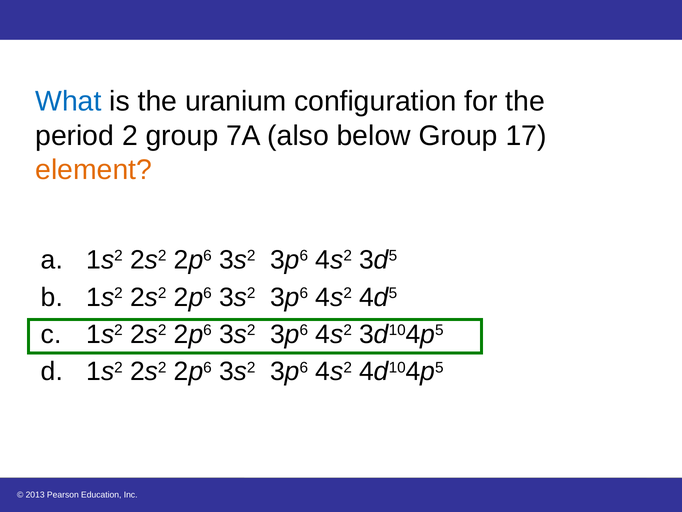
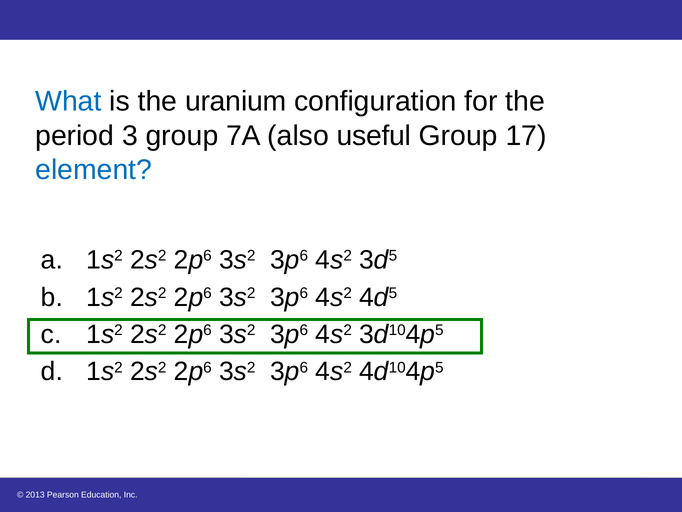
2: 2 -> 3
below: below -> useful
element colour: orange -> blue
